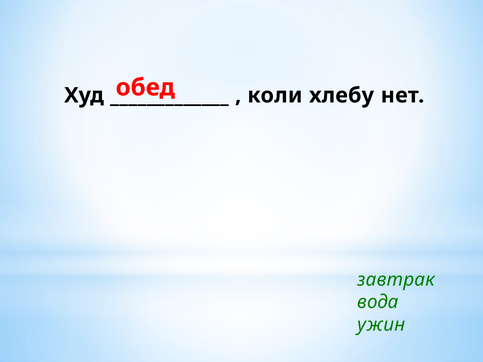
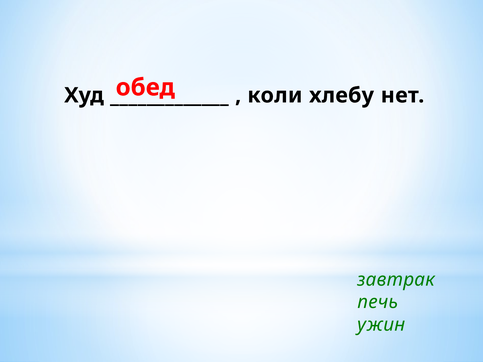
вода: вода -> печь
